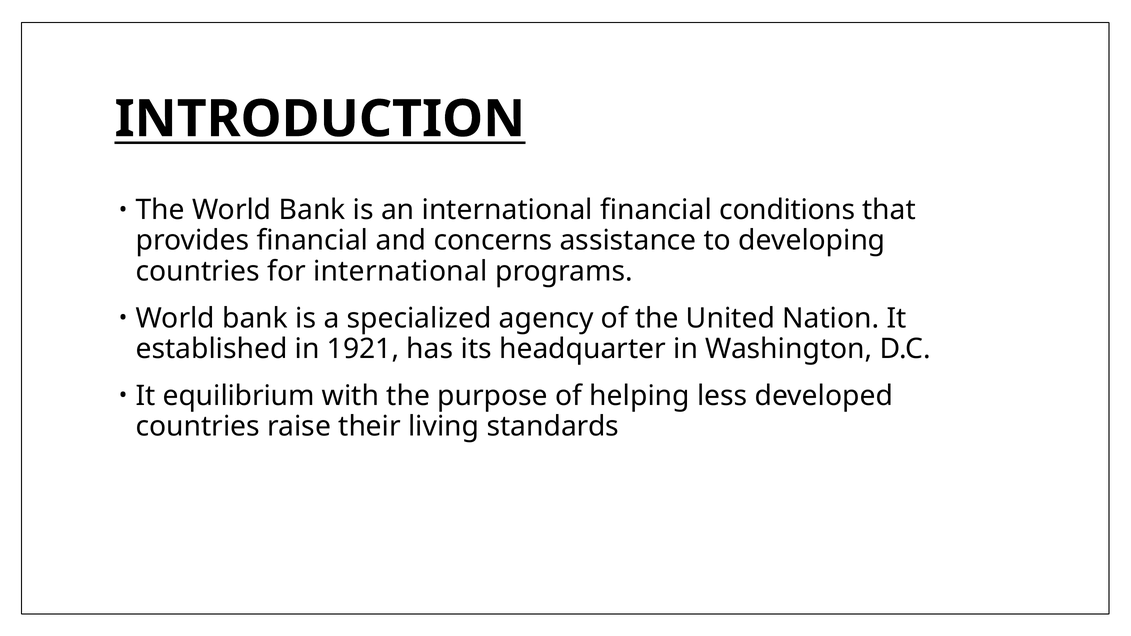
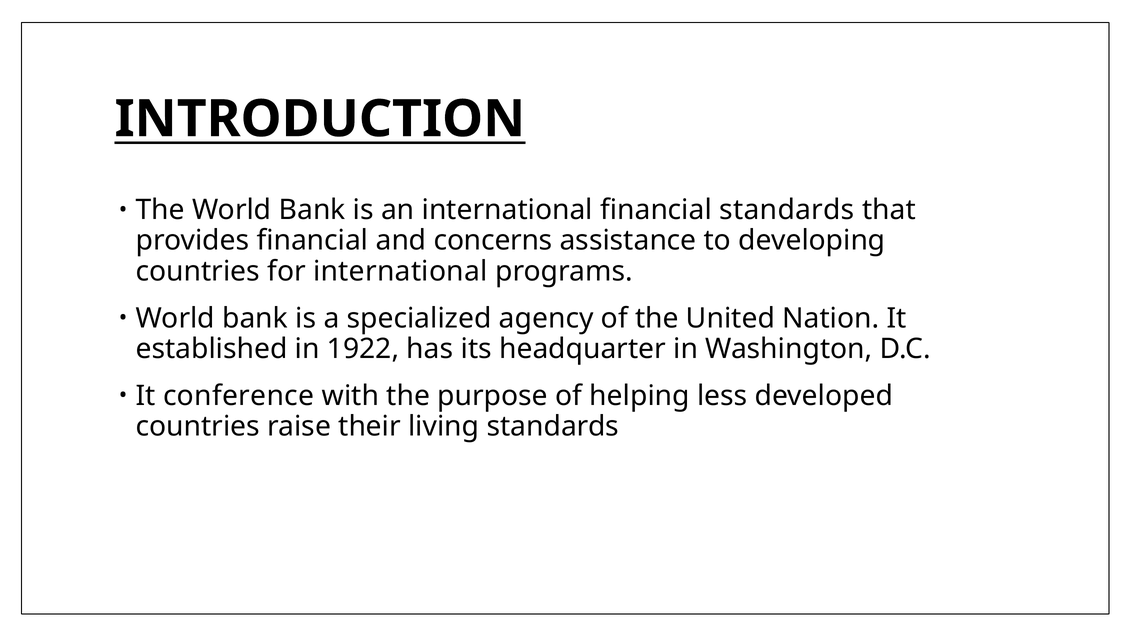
financial conditions: conditions -> standards
1921: 1921 -> 1922
equilibrium: equilibrium -> conference
